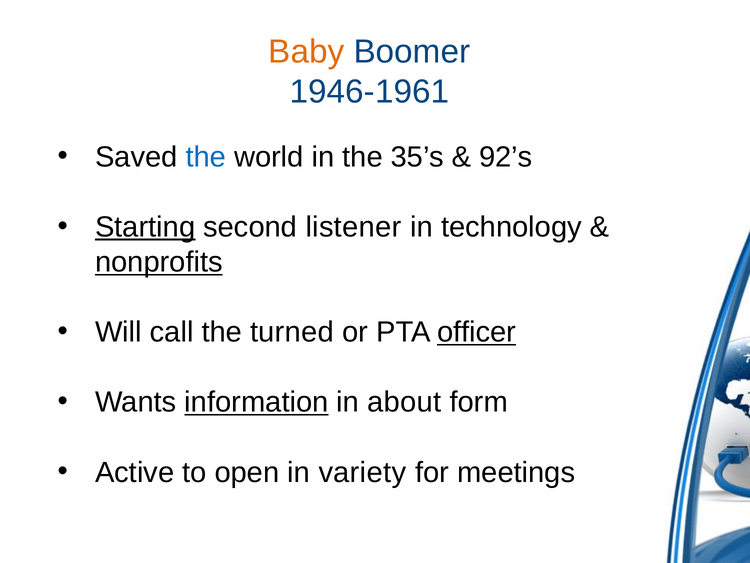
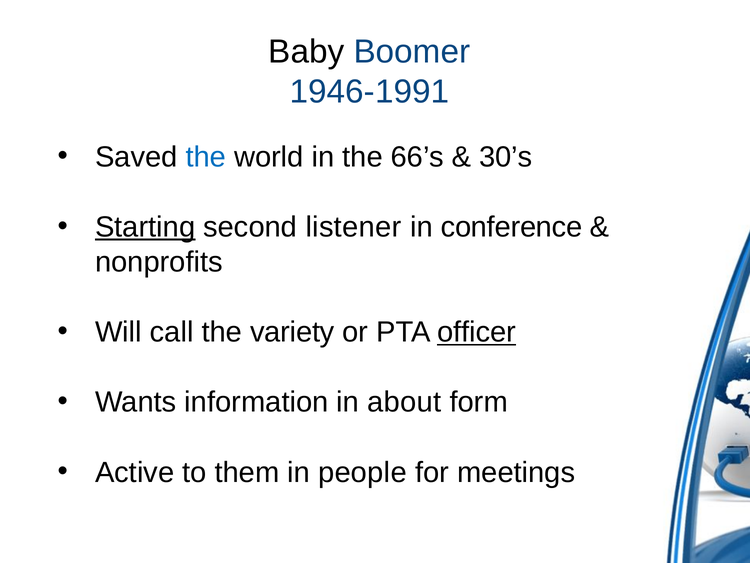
Baby colour: orange -> black
1946-1961: 1946-1961 -> 1946-1991
35’s: 35’s -> 66’s
92’s: 92’s -> 30’s
technology: technology -> conference
nonprofits underline: present -> none
turned: turned -> variety
information underline: present -> none
open: open -> them
variety: variety -> people
